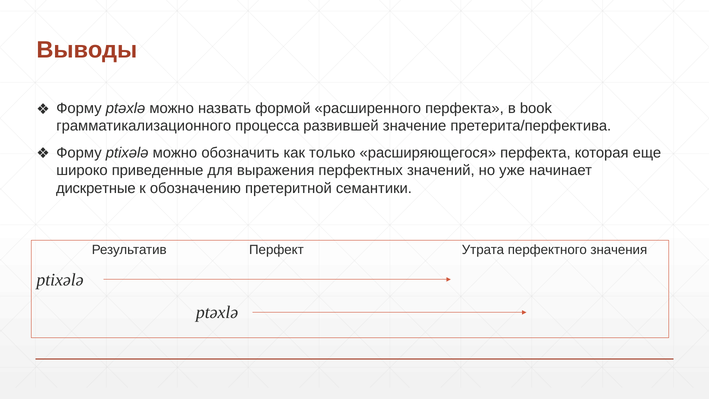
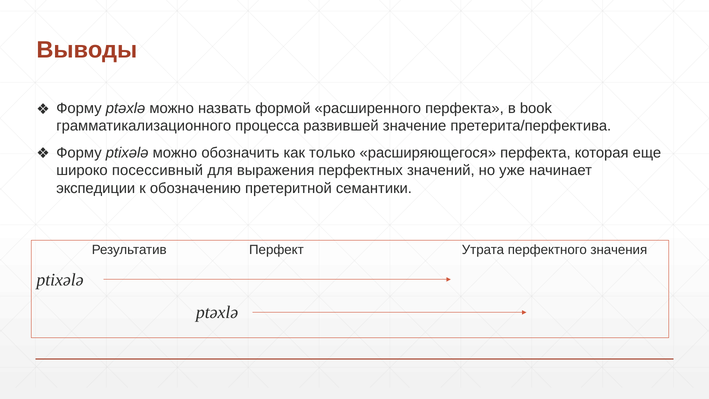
приведенные: приведенные -> посессивный
дискретные: дискретные -> экспедиции
